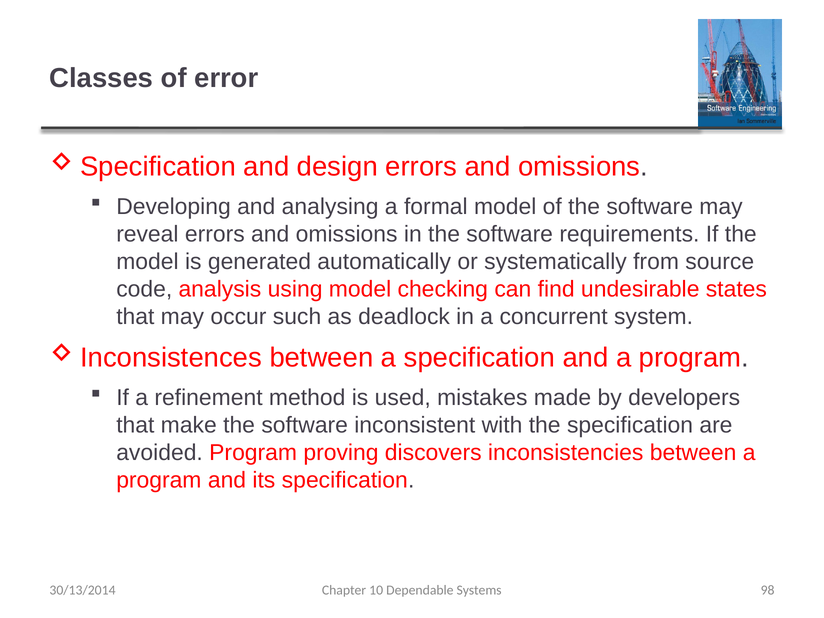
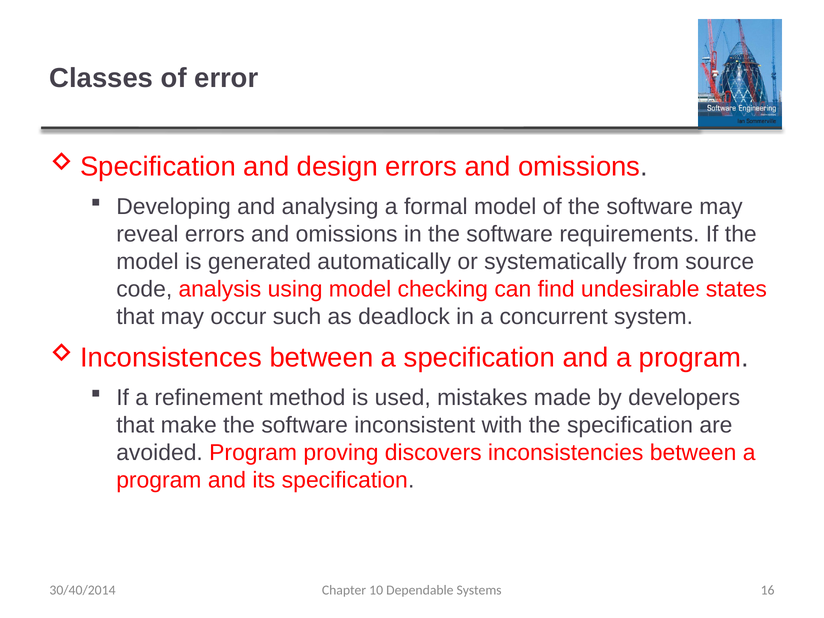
98: 98 -> 16
30/13/2014: 30/13/2014 -> 30/40/2014
